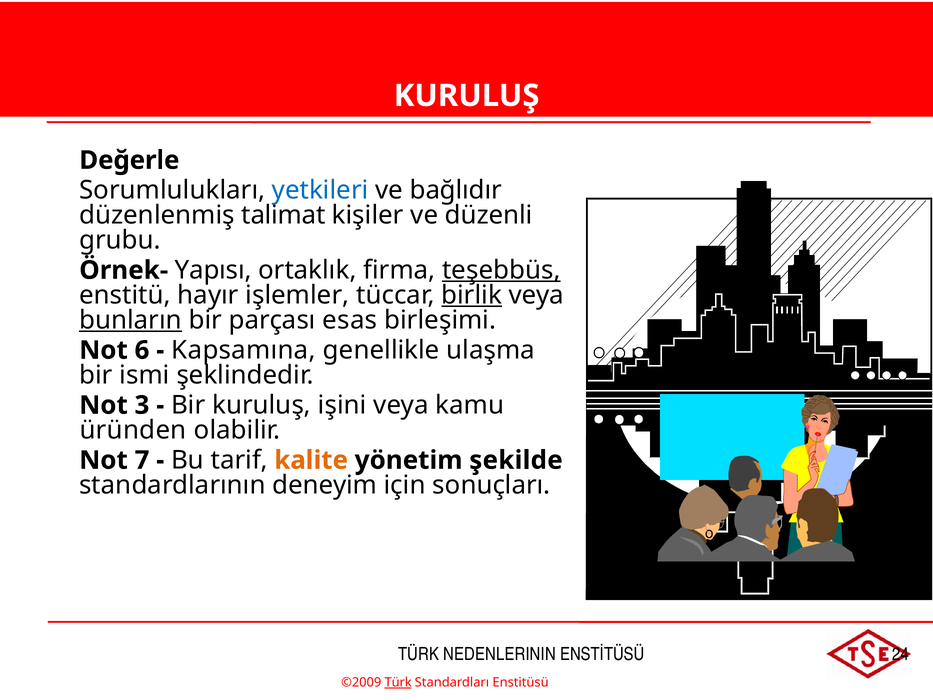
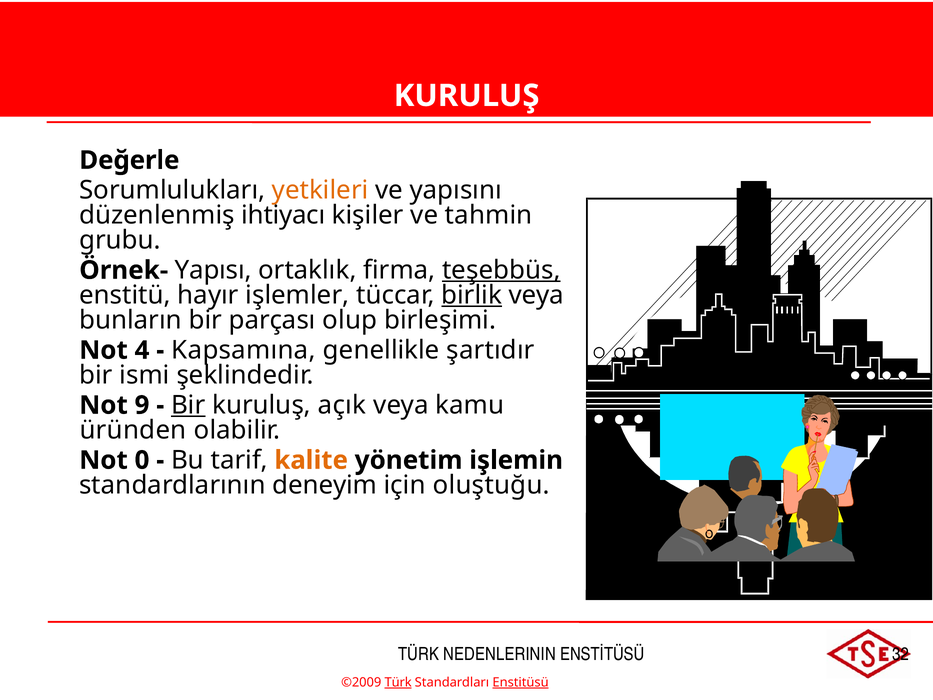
yetkileri colour: blue -> orange
bağlıdır: bağlıdır -> yapısını
talimat: talimat -> ihtiyacı
düzenli: düzenli -> tahmin
bunların underline: present -> none
esas: esas -> olup
6: 6 -> 4
ulaşma: ulaşma -> şartıdır
3: 3 -> 9
Bir at (188, 405) underline: none -> present
işini: işini -> açık
7: 7 -> 0
şekilde: şekilde -> işlemin
sonuçları: sonuçları -> oluştuğu
24: 24 -> 32
Enstitüsü underline: none -> present
